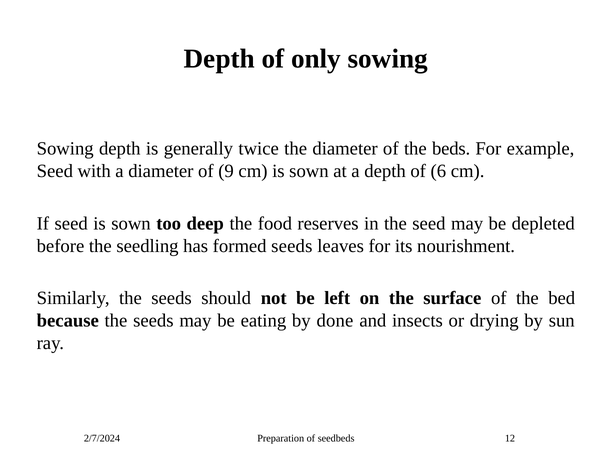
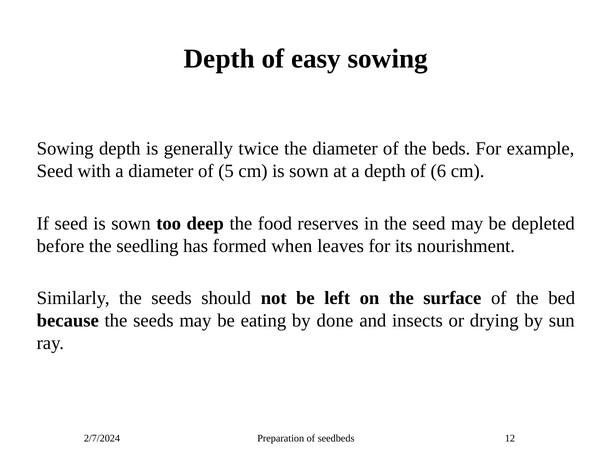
only: only -> easy
9: 9 -> 5
formed seeds: seeds -> when
